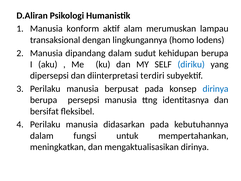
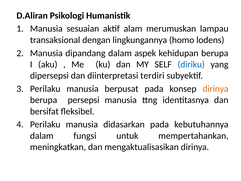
konform: konform -> sesuaian
sudut: sudut -> aspek
dirinya at (216, 89) colour: blue -> orange
